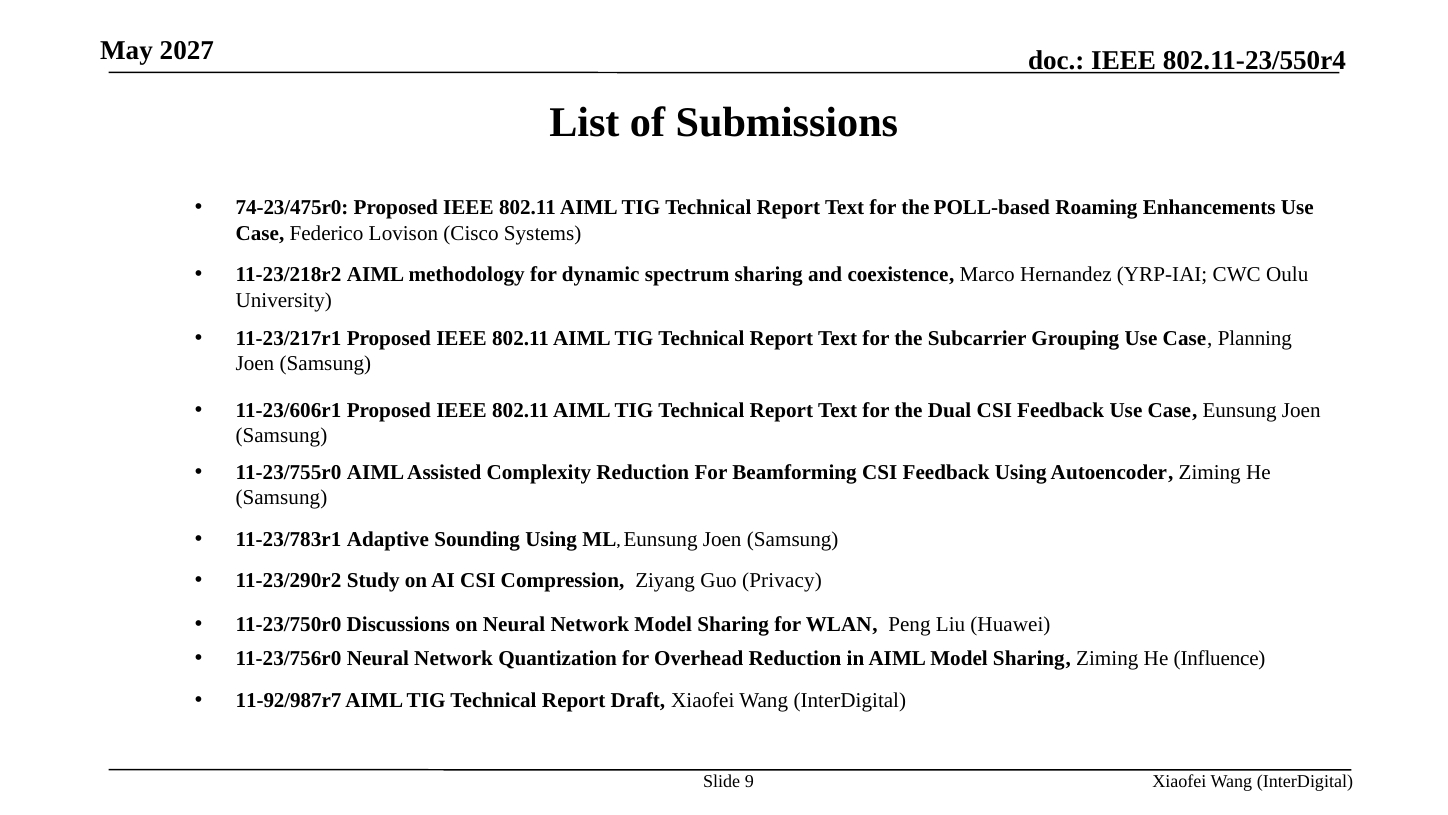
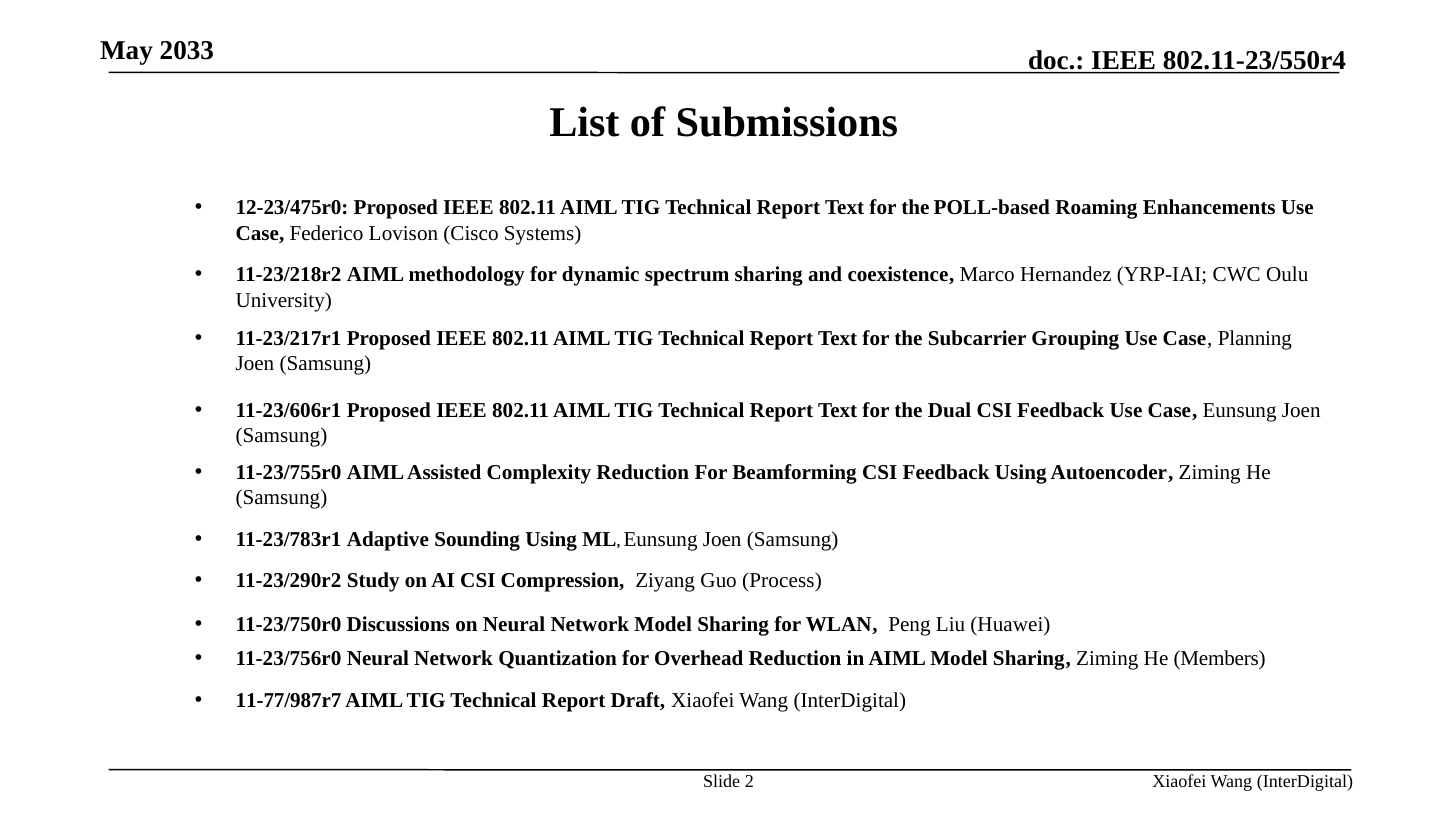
2027: 2027 -> 2033
74-23/475r0: 74-23/475r0 -> 12-23/475r0
Privacy: Privacy -> Process
Influence: Influence -> Members
11-92/987r7: 11-92/987r7 -> 11-77/987r7
9: 9 -> 2
